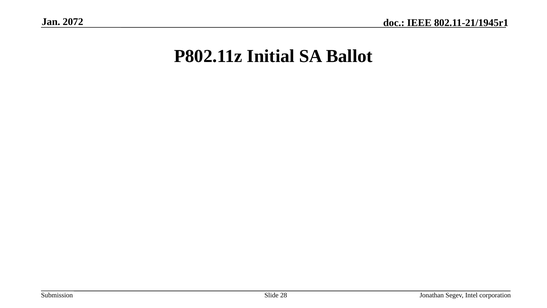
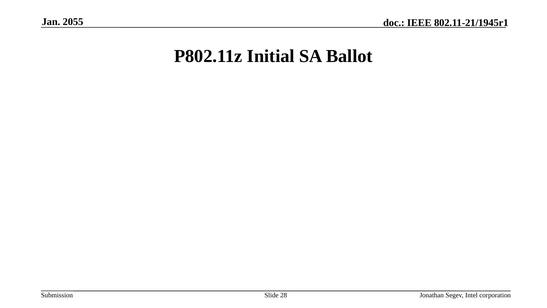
2072: 2072 -> 2055
